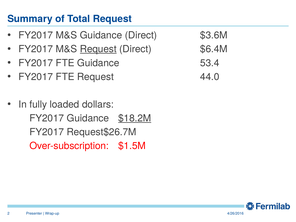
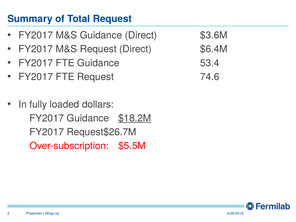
Request at (98, 49) underline: present -> none
44.0: 44.0 -> 74.6
$1.5M: $1.5M -> $5.5M
